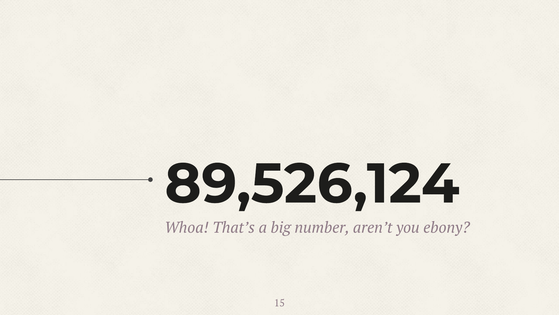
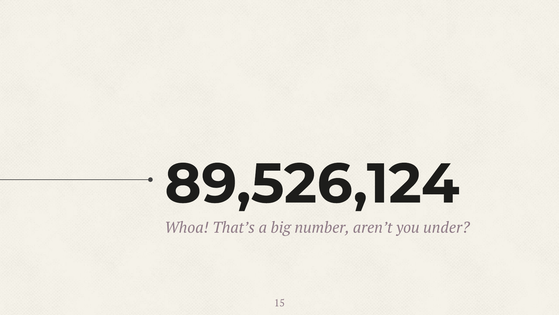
ebony: ebony -> under
